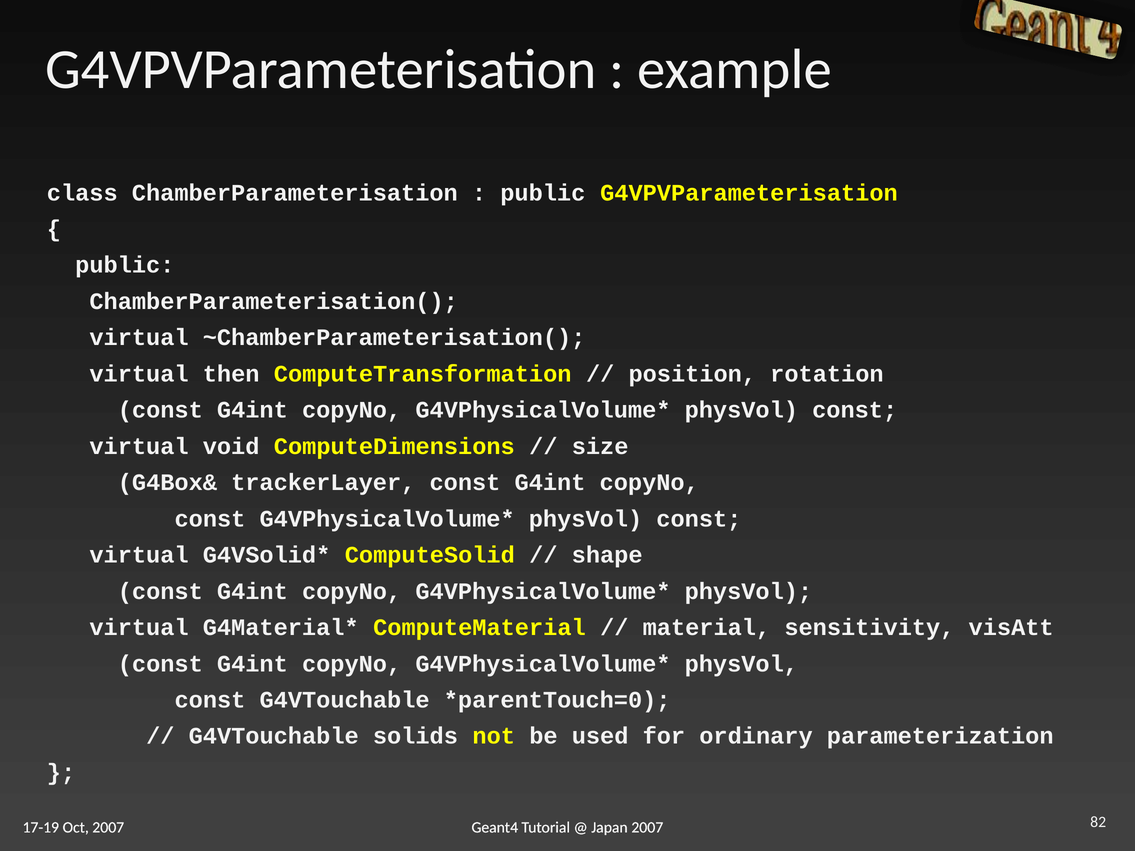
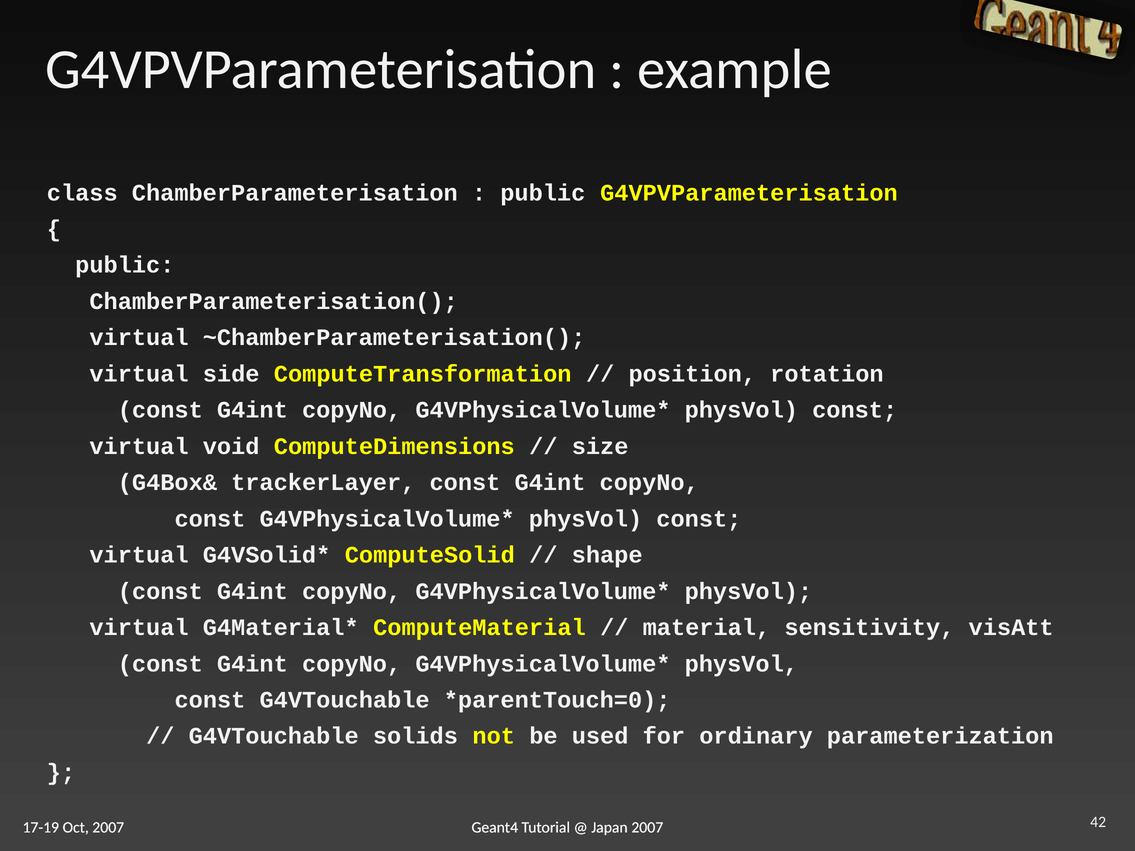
then: then -> side
82: 82 -> 42
